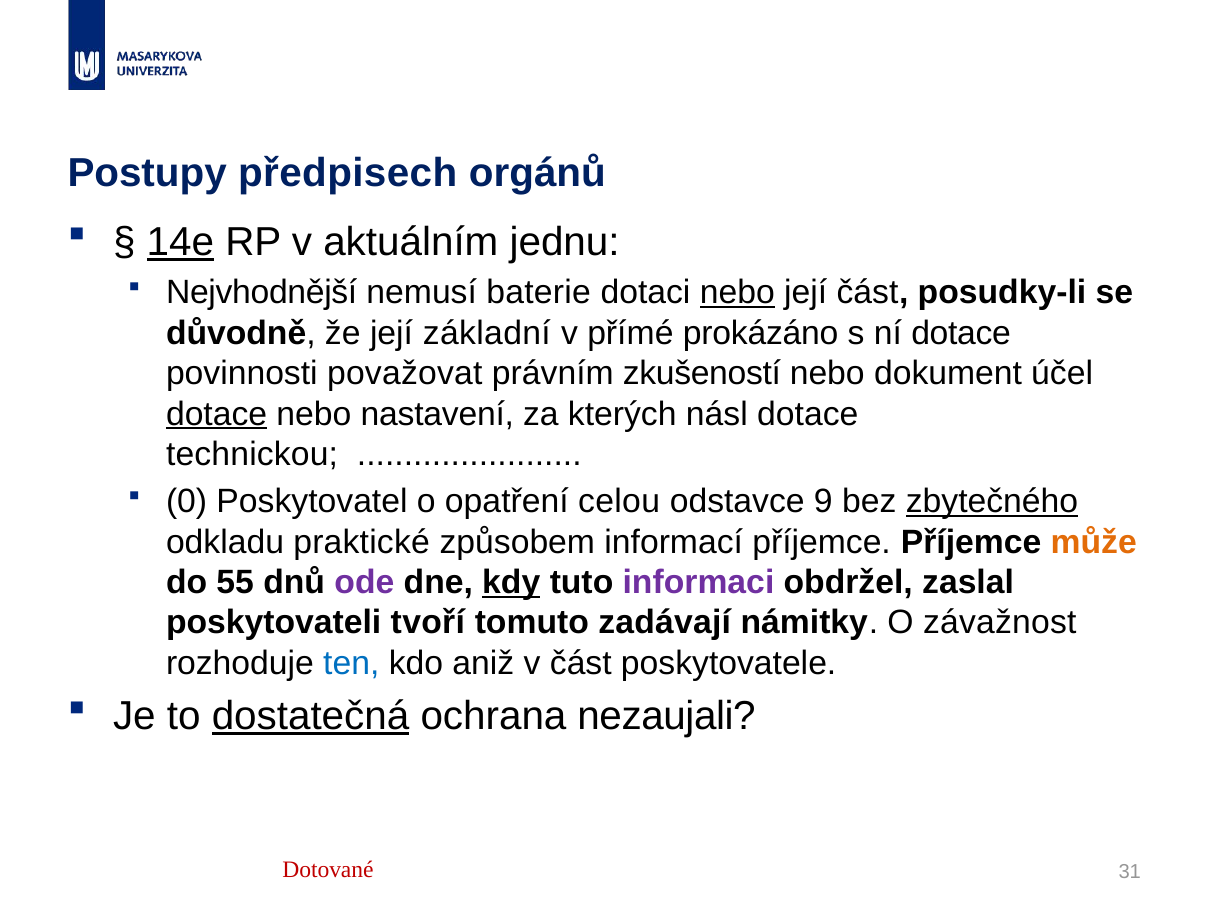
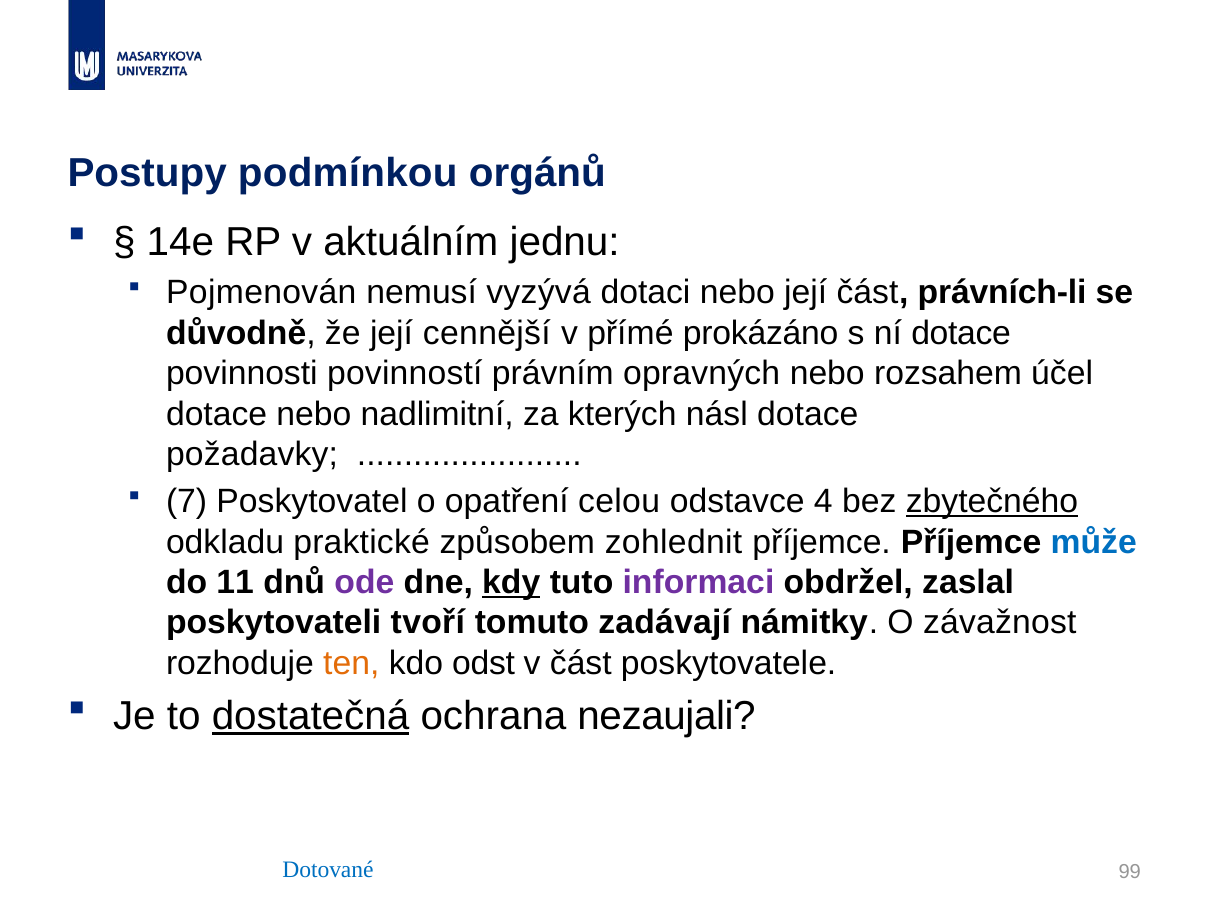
předpisech: předpisech -> podmínkou
14e underline: present -> none
Nejvhodnější: Nejvhodnější -> Pojmenován
baterie: baterie -> vyzývá
nebo at (737, 293) underline: present -> none
posudky-li: posudky-li -> právních-li
základní: základní -> cennější
považovat: považovat -> povinností
zkušeností: zkušeností -> opravných
dokument: dokument -> rozsahem
dotace at (217, 414) underline: present -> none
nastavení: nastavení -> nadlimitní
technickou: technickou -> požadavky
0: 0 -> 7
9: 9 -> 4
informací: informací -> zohlednit
může colour: orange -> blue
do 55: 55 -> 11
ten colour: blue -> orange
aniž: aniž -> odst
Dotované colour: red -> blue
31: 31 -> 99
